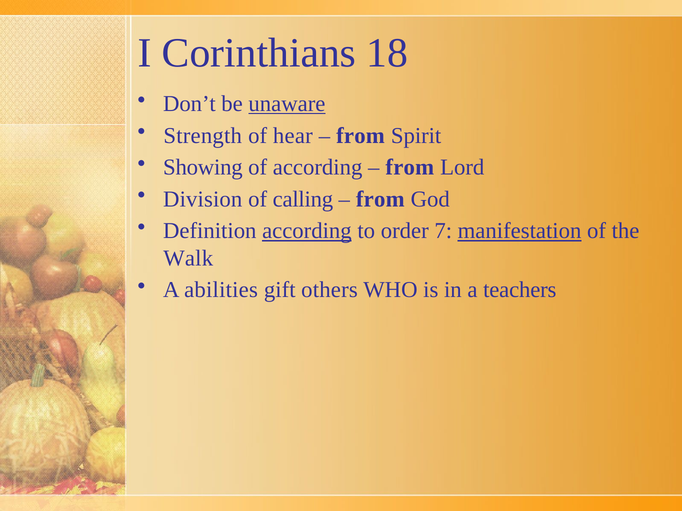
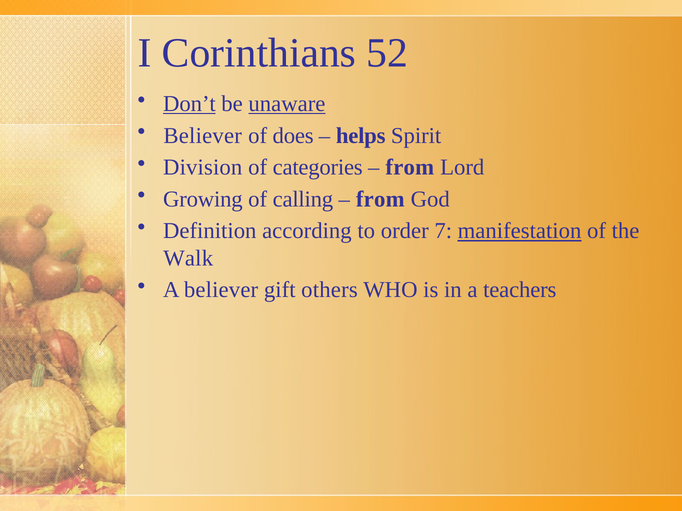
18: 18 -> 52
Don’t underline: none -> present
Strength at (203, 136): Strength -> Believer
hear: hear -> does
from at (360, 136): from -> helps
Showing: Showing -> Division
of according: according -> categories
Division: Division -> Growing
according at (307, 231) underline: present -> none
A abilities: abilities -> believer
